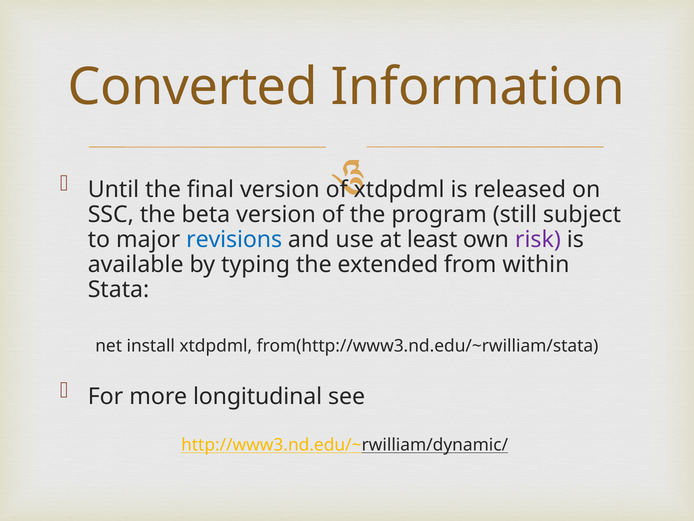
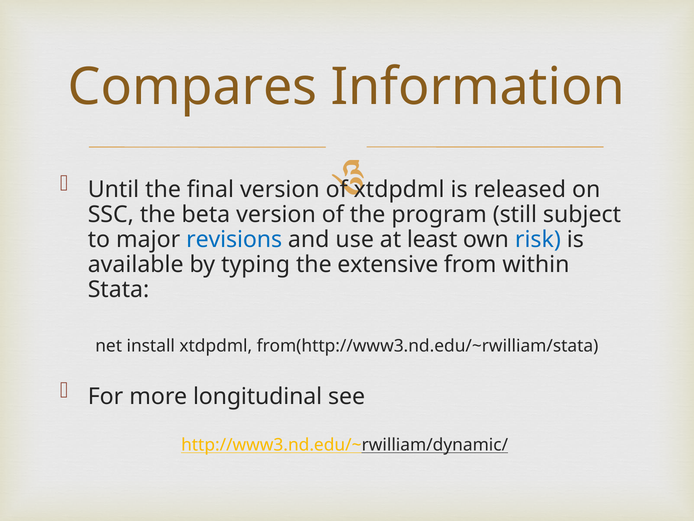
Converted: Converted -> Compares
risk colour: purple -> blue
extended: extended -> extensive
